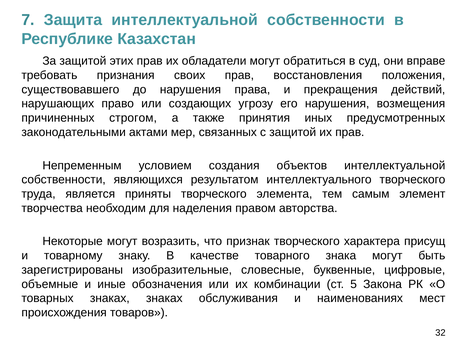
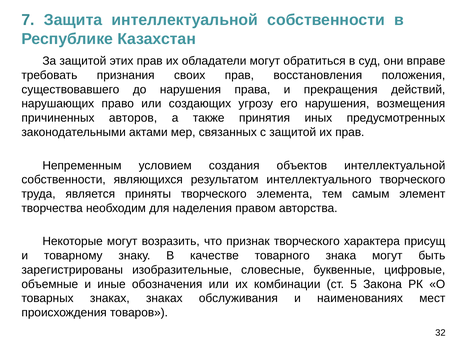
строгом: строгом -> авторов
